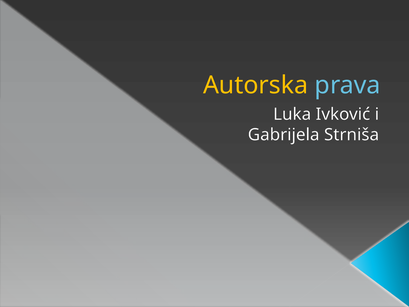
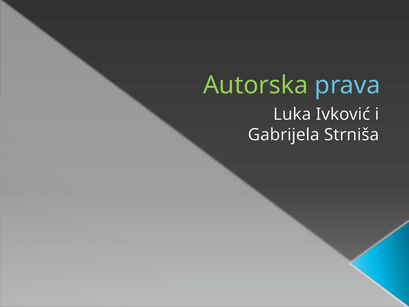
Autorska colour: yellow -> light green
